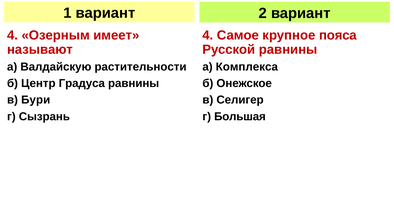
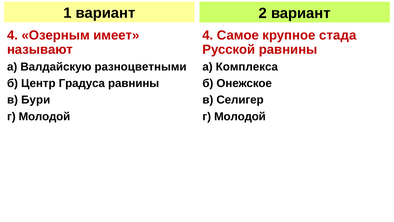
пояса: пояса -> стада
растительности: растительности -> разноцветными
Сызрань at (44, 116): Сызрань -> Молодой
Большая at (240, 116): Большая -> Молодой
